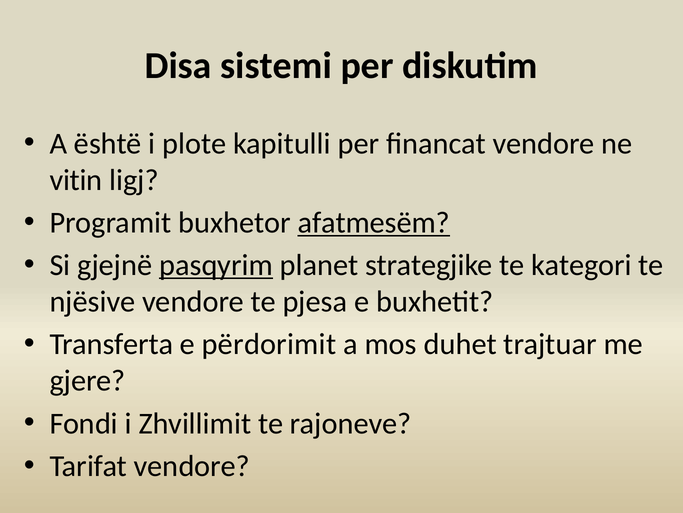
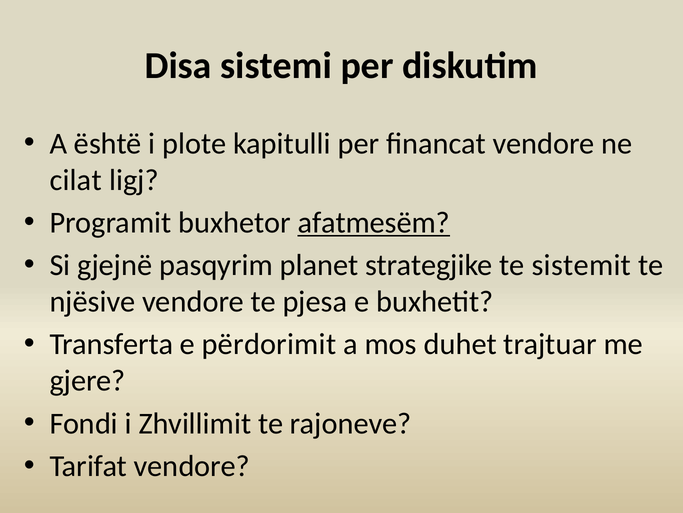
vitin: vitin -> cilat
pasqyrim underline: present -> none
kategori: kategori -> sistemit
